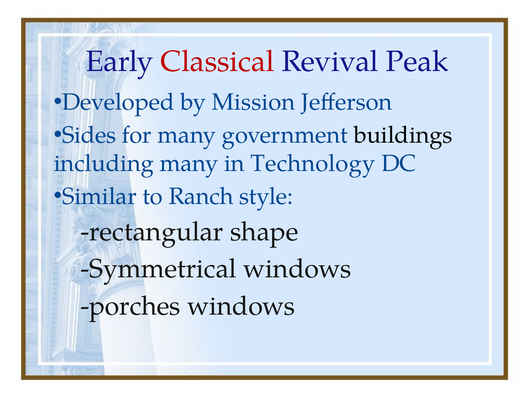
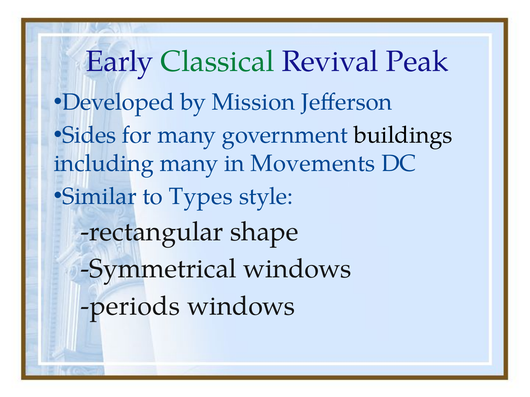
Classical colour: red -> green
Technology: Technology -> Movements
Ranch: Ranch -> Types
porches: porches -> periods
